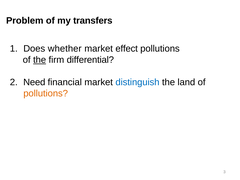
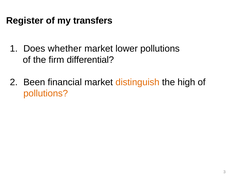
Problem: Problem -> Register
effect: effect -> lower
the at (40, 60) underline: present -> none
Need: Need -> Been
distinguish colour: blue -> orange
land: land -> high
